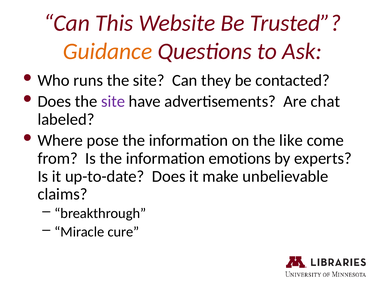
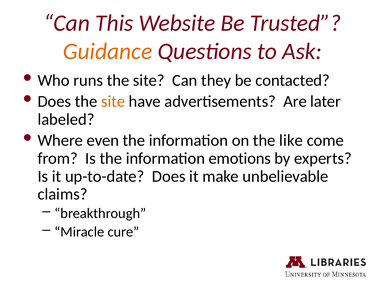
site at (113, 101) colour: purple -> orange
chat: chat -> later
pose: pose -> even
